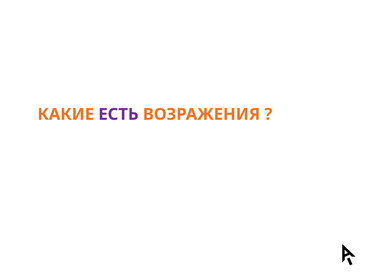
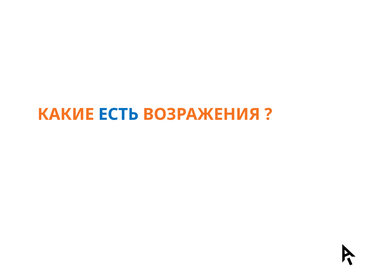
ЕСТЬ colour: purple -> blue
